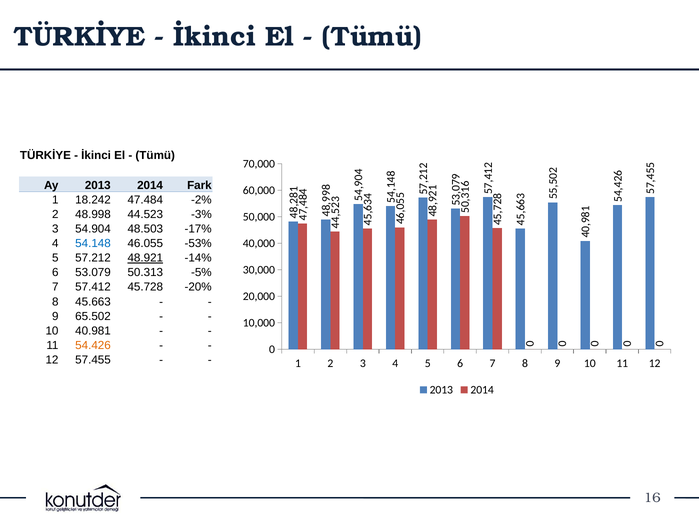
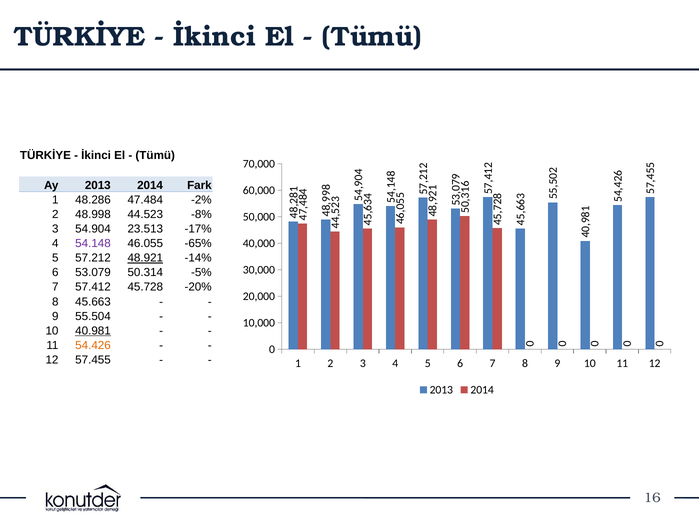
18.242: 18.242 -> 48.286
-3%: -3% -> -8%
48.503: 48.503 -> 23.513
54.148 colour: blue -> purple
-53%: -53% -> -65%
50.313: 50.313 -> 50.314
65.502: 65.502 -> 55.504
40.981 underline: none -> present
